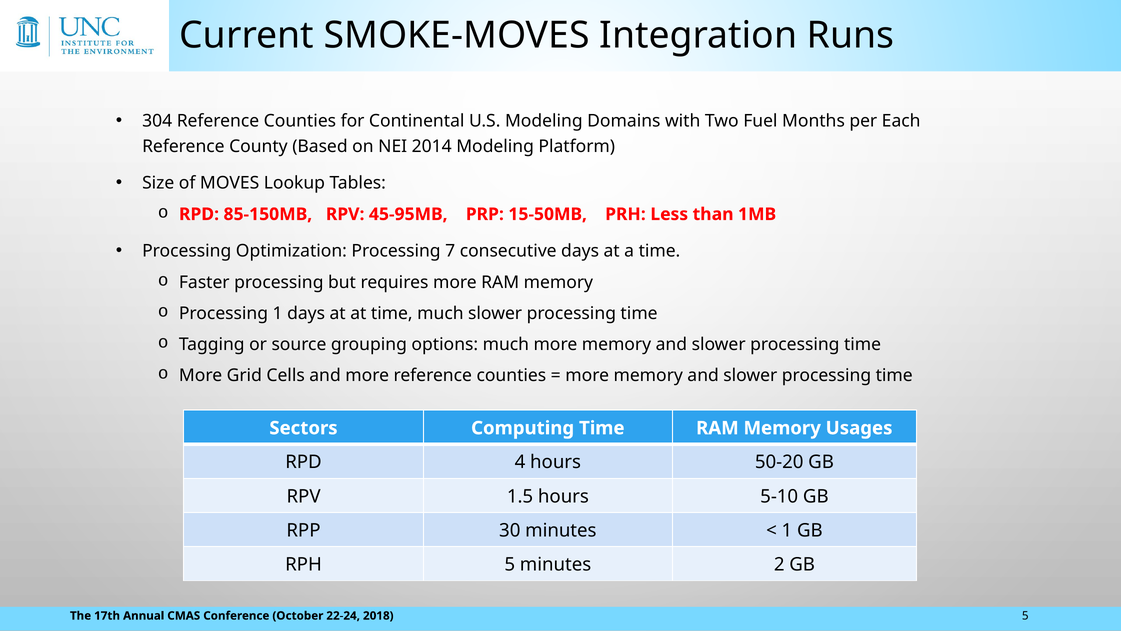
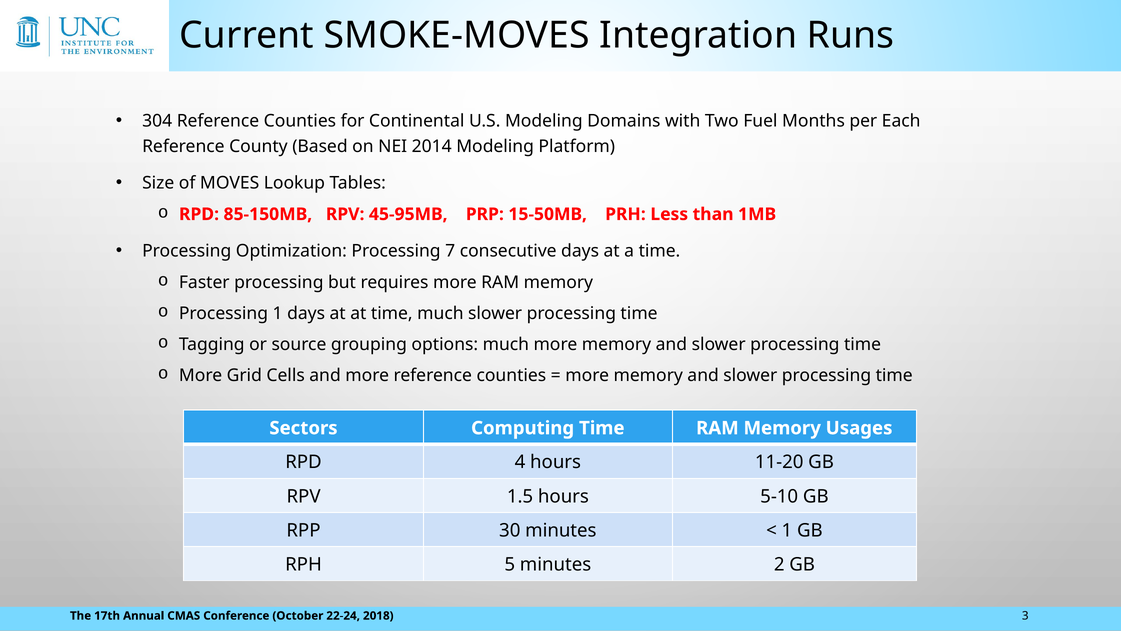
50-20: 50-20 -> 11-20
2018 5: 5 -> 3
